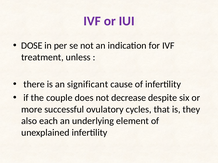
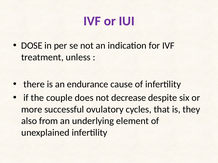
significant: significant -> endurance
each: each -> from
